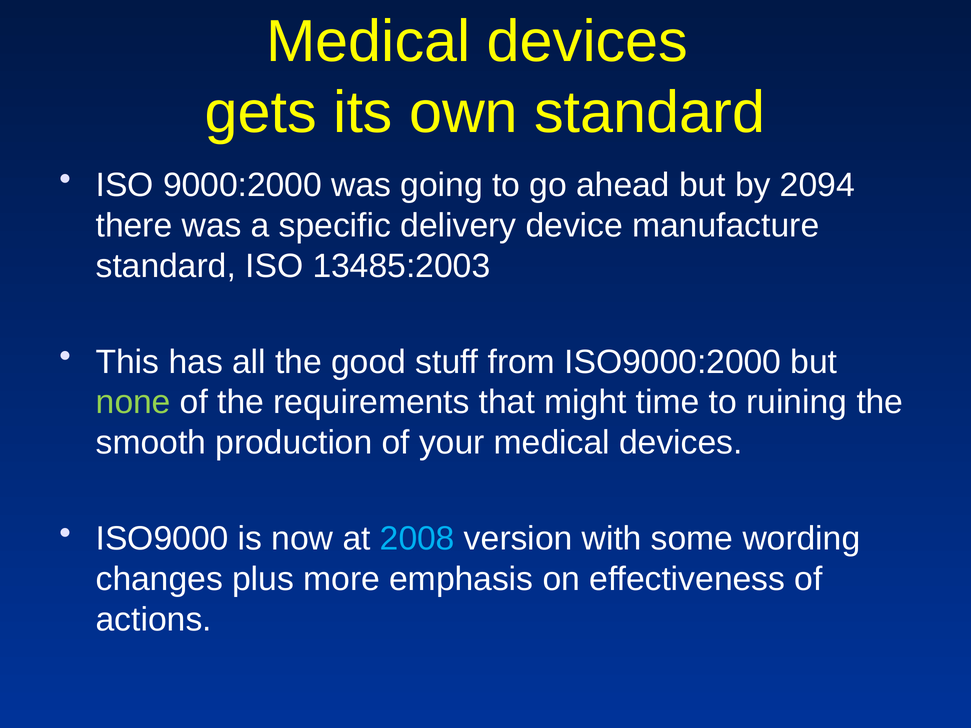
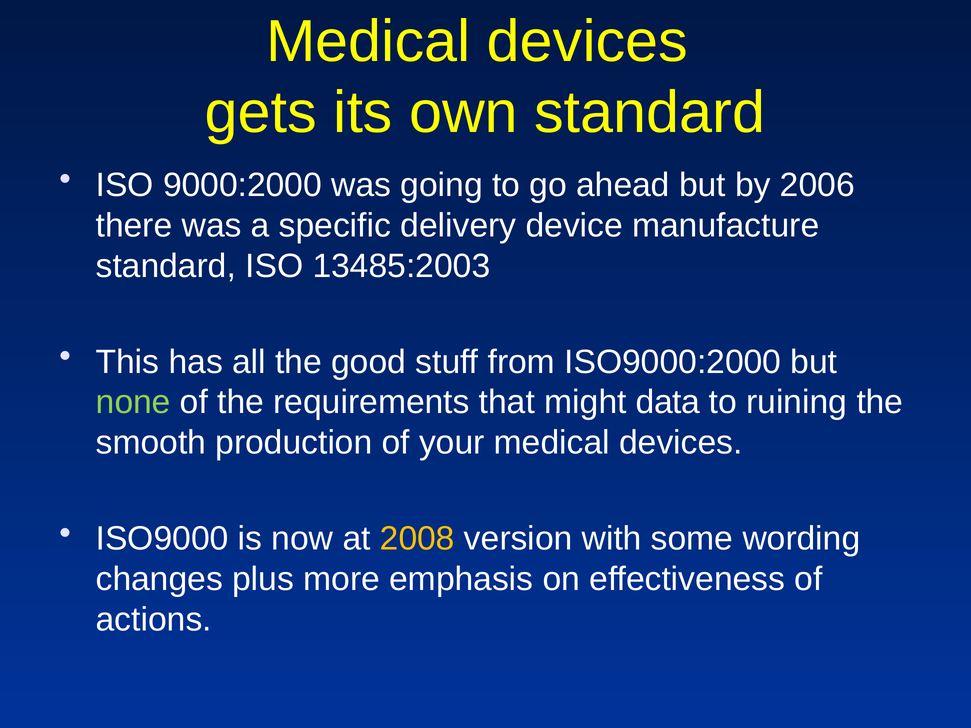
2094: 2094 -> 2006
time: time -> data
2008 colour: light blue -> yellow
